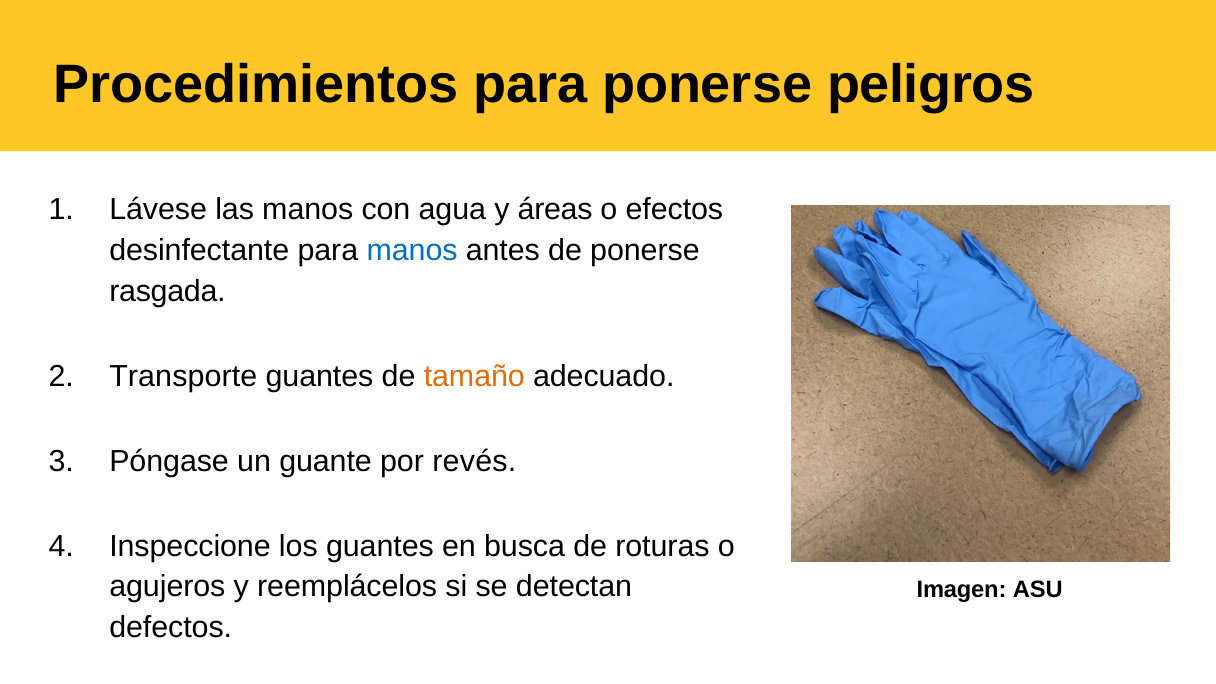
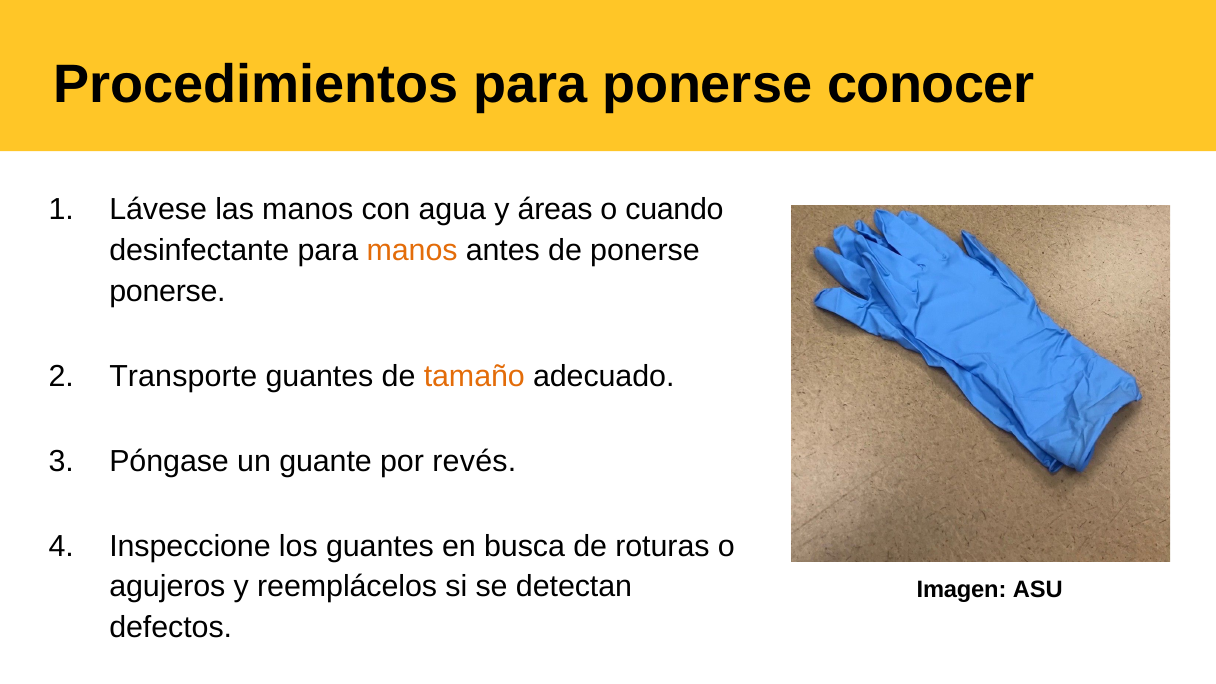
peligros: peligros -> conocer
efectos: efectos -> cuando
manos at (412, 250) colour: blue -> orange
rasgada at (167, 291): rasgada -> ponerse
